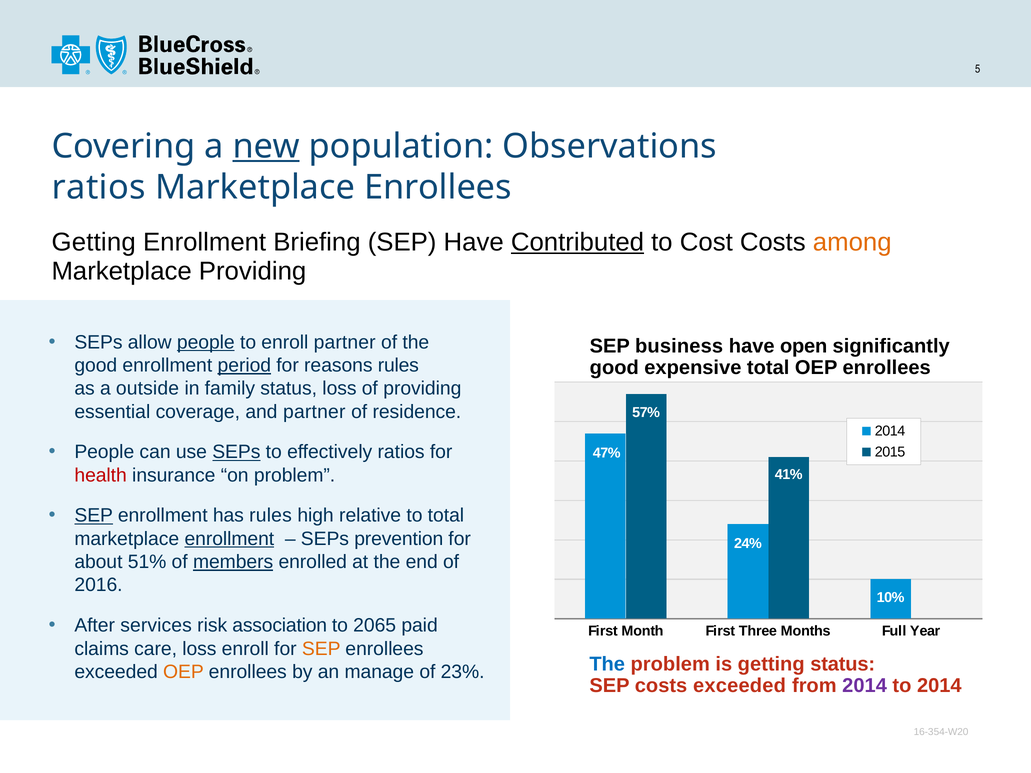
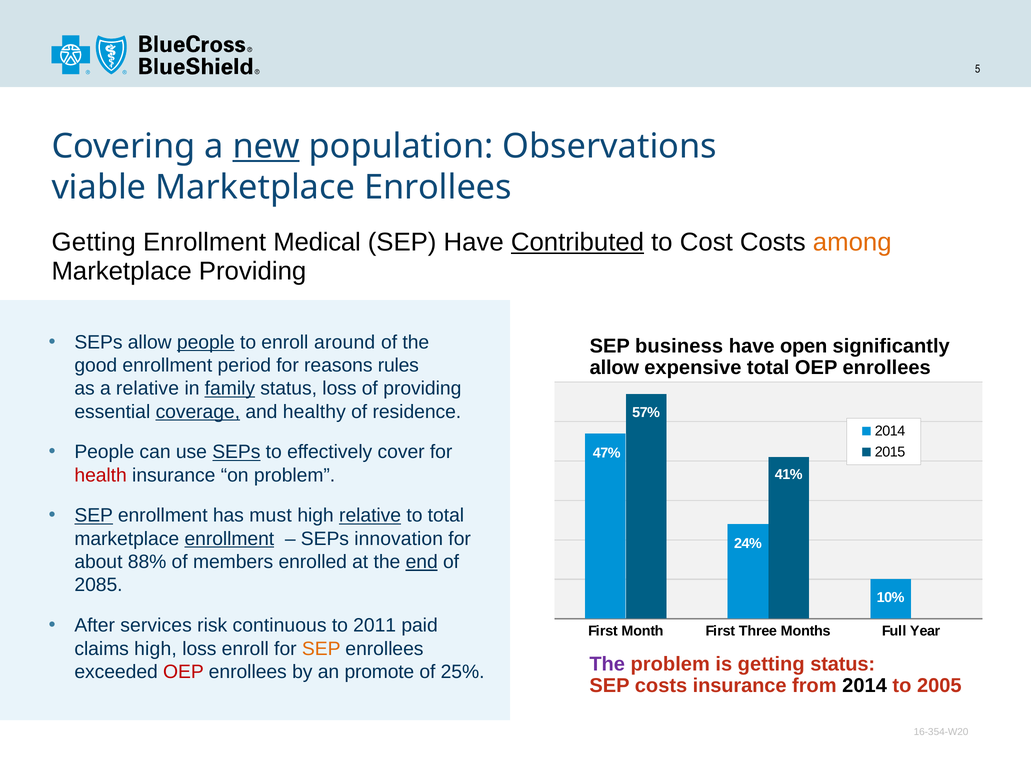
ratios at (99, 188): ratios -> viable
Briefing: Briefing -> Medical
enroll partner: partner -> around
period underline: present -> none
good at (614, 368): good -> allow
a outside: outside -> relative
family underline: none -> present
coverage underline: none -> present
and partner: partner -> healthy
effectively ratios: ratios -> cover
has rules: rules -> must
relative at (370, 516) underline: none -> present
prevention: prevention -> innovation
51%: 51% -> 88%
members underline: present -> none
end underline: none -> present
2016: 2016 -> 2085
association: association -> continuous
2065: 2065 -> 2011
claims care: care -> high
The at (607, 664) colour: blue -> purple
OEP at (183, 672) colour: orange -> red
manage: manage -> promote
23%: 23% -> 25%
costs exceeded: exceeded -> insurance
2014 at (865, 686) colour: purple -> black
to 2014: 2014 -> 2005
